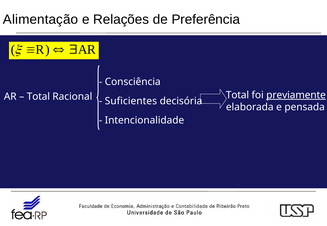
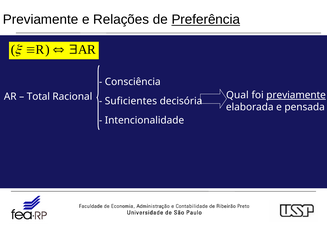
Alimentação at (41, 20): Alimentação -> Previamente
Preferência underline: none -> present
Total at (238, 95): Total -> Qual
